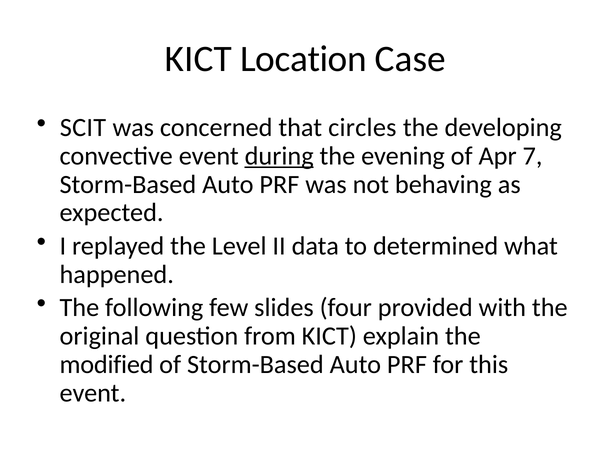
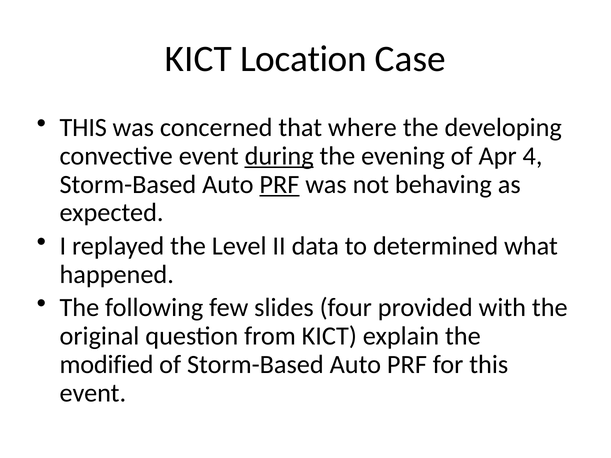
SCIT at (83, 128): SCIT -> THIS
circles: circles -> where
7: 7 -> 4
PRF at (279, 184) underline: none -> present
